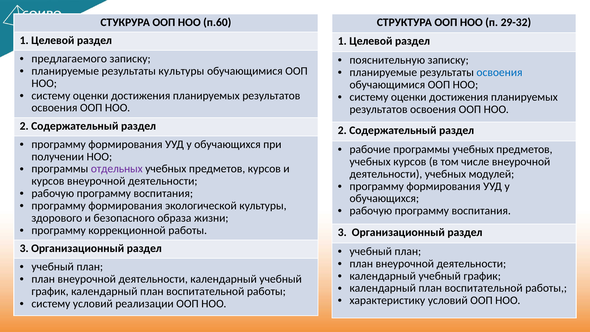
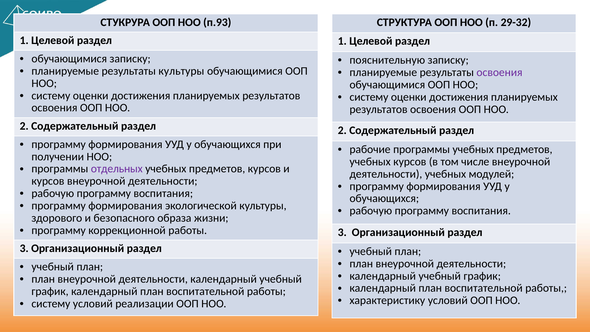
п.60: п.60 -> п.93
предлагаемого at (69, 59): предлагаемого -> обучающимися
освоения at (500, 72) colour: blue -> purple
